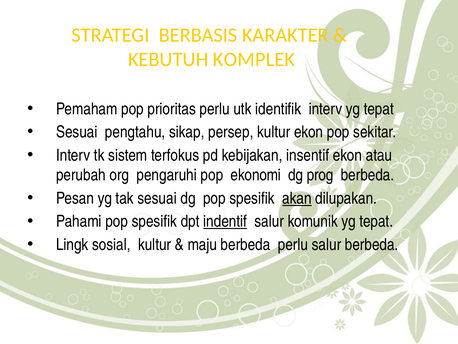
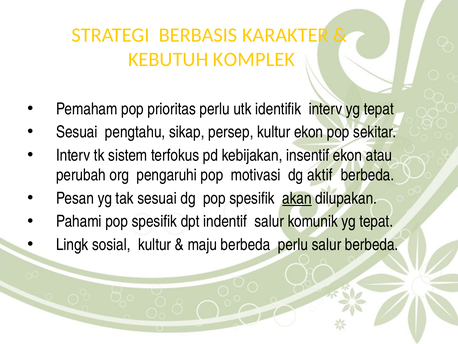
ekonomi: ekonomi -> motivasi
prog: prog -> aktif
indentif underline: present -> none
